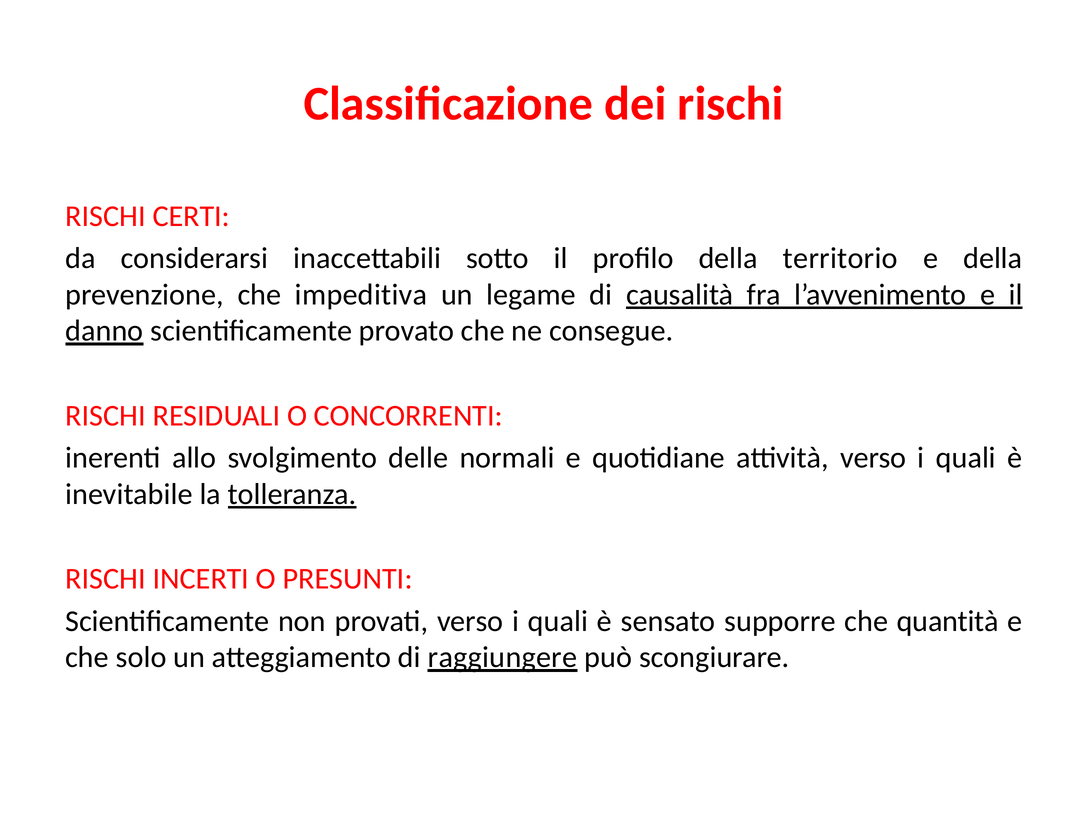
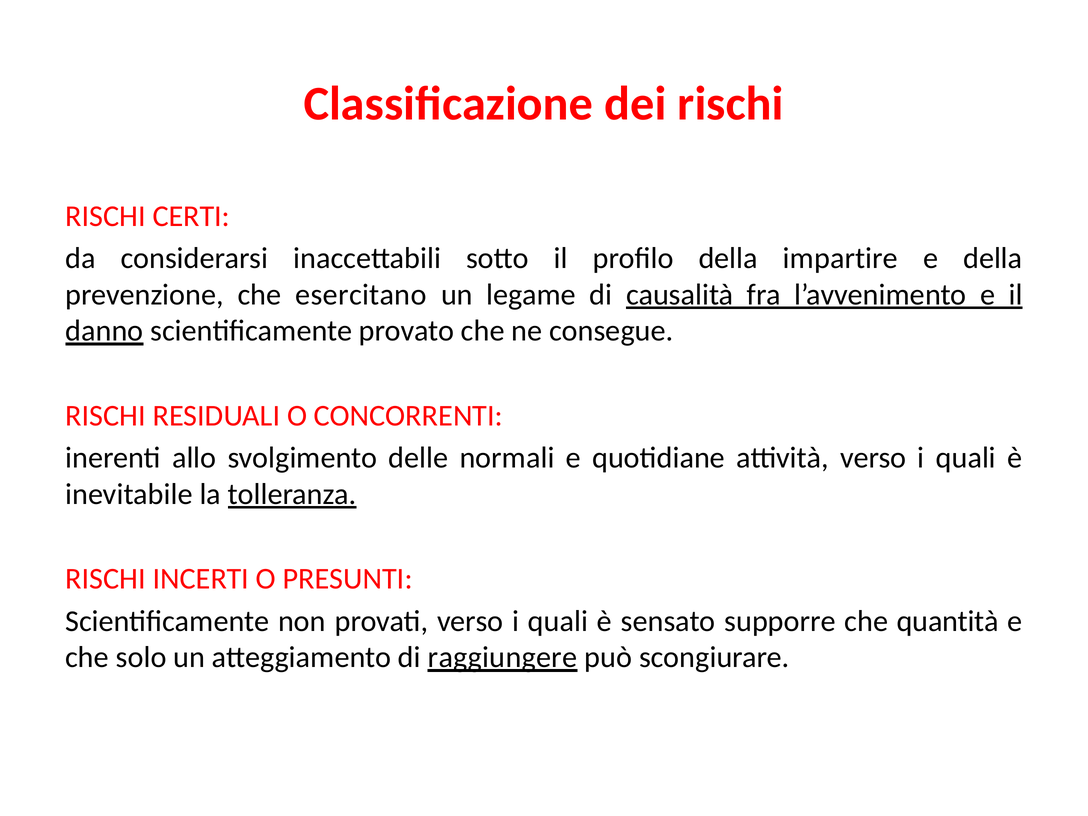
territorio: territorio -> impartire
impeditiva: impeditiva -> esercitano
